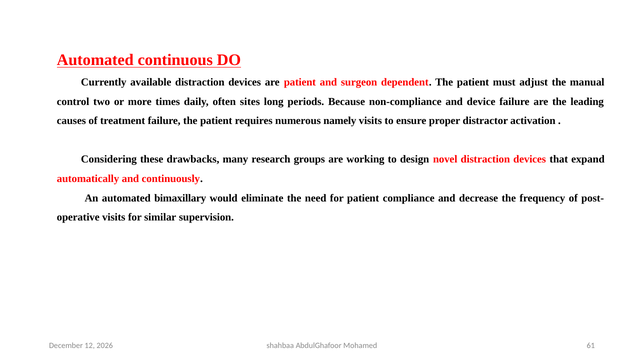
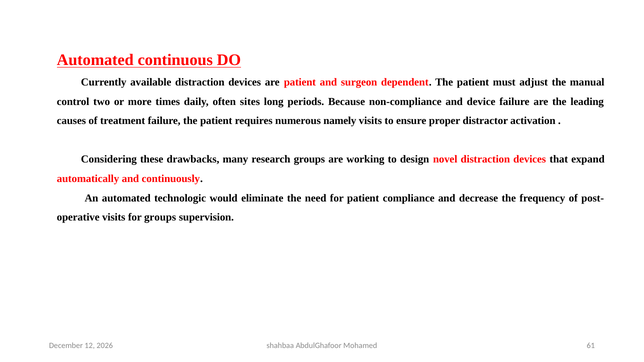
bimaxillary: bimaxillary -> technologic
for similar: similar -> groups
